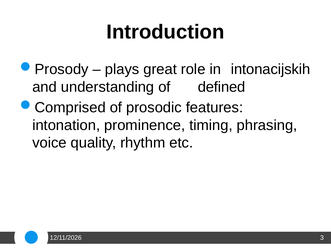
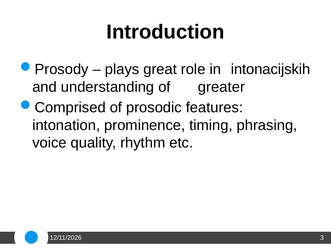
defined: defined -> greater
